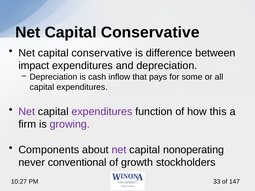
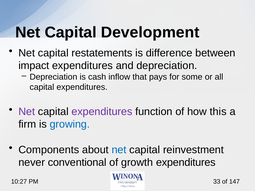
Conservative at (150, 32): Conservative -> Development
conservative at (102, 53): conservative -> restatements
growing colour: purple -> blue
net at (119, 150) colour: purple -> blue
nonoperating: nonoperating -> reinvestment
growth stockholders: stockholders -> expenditures
